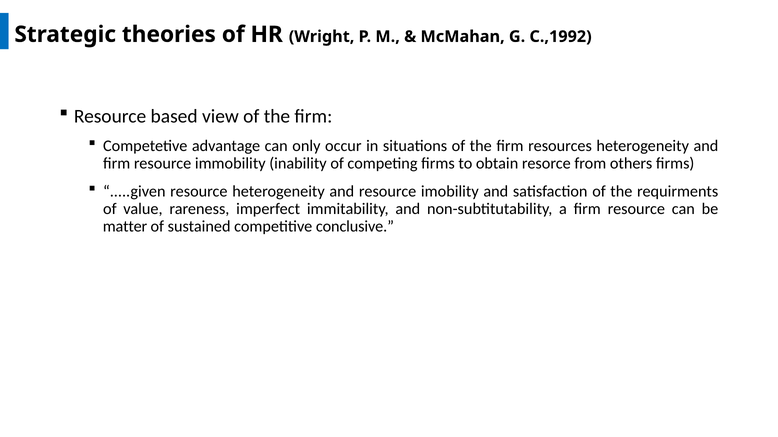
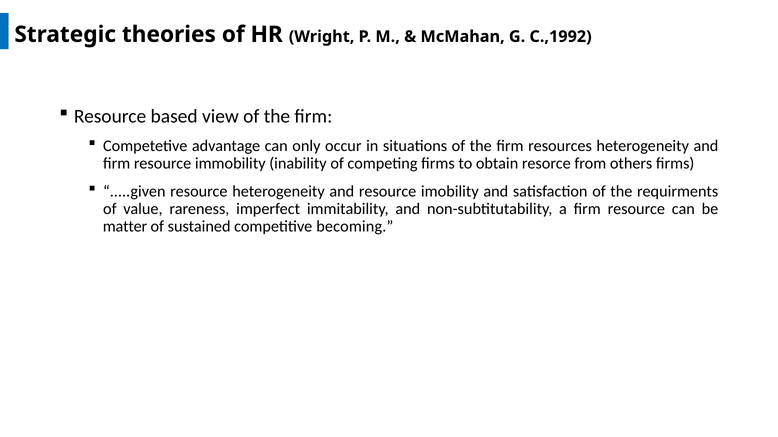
conclusive: conclusive -> becoming
